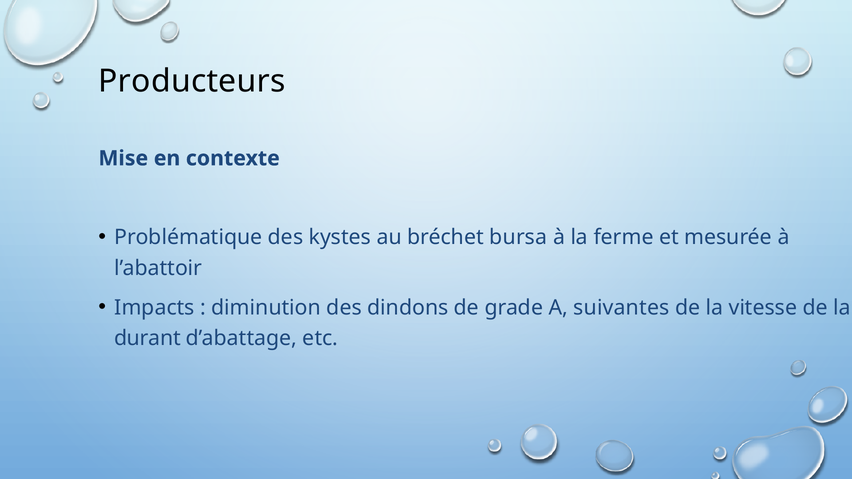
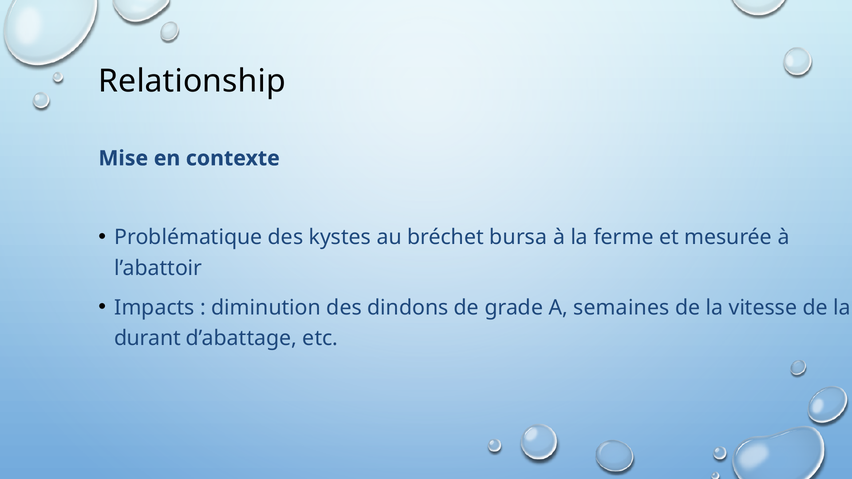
Producteurs: Producteurs -> Relationship
suivantes: suivantes -> semaines
